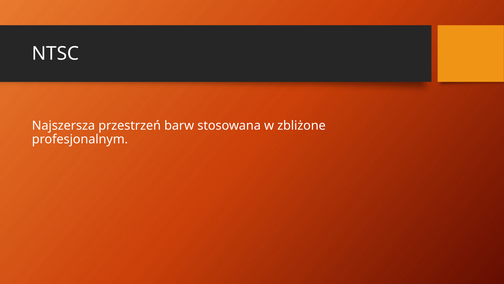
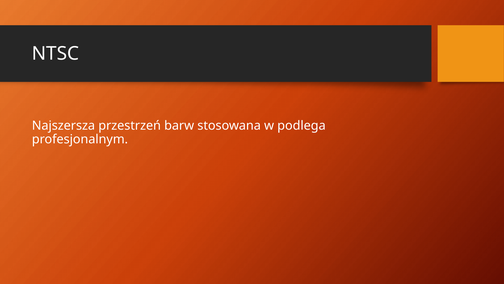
zbliżone: zbliżone -> podlega
